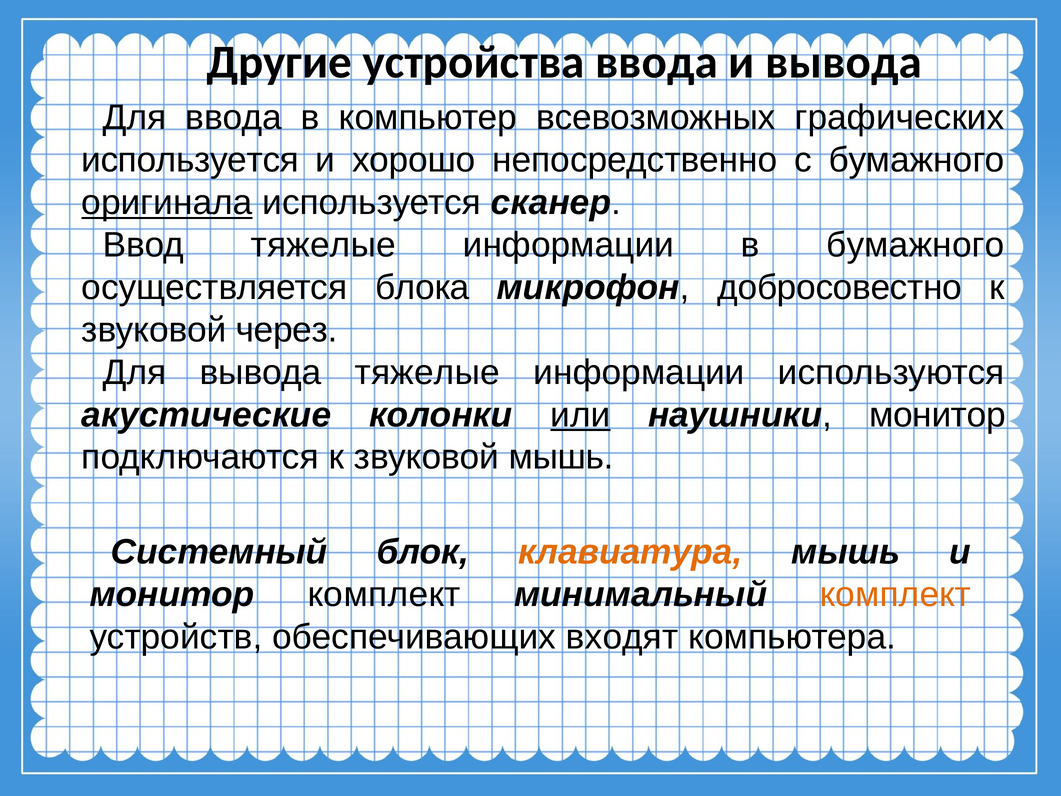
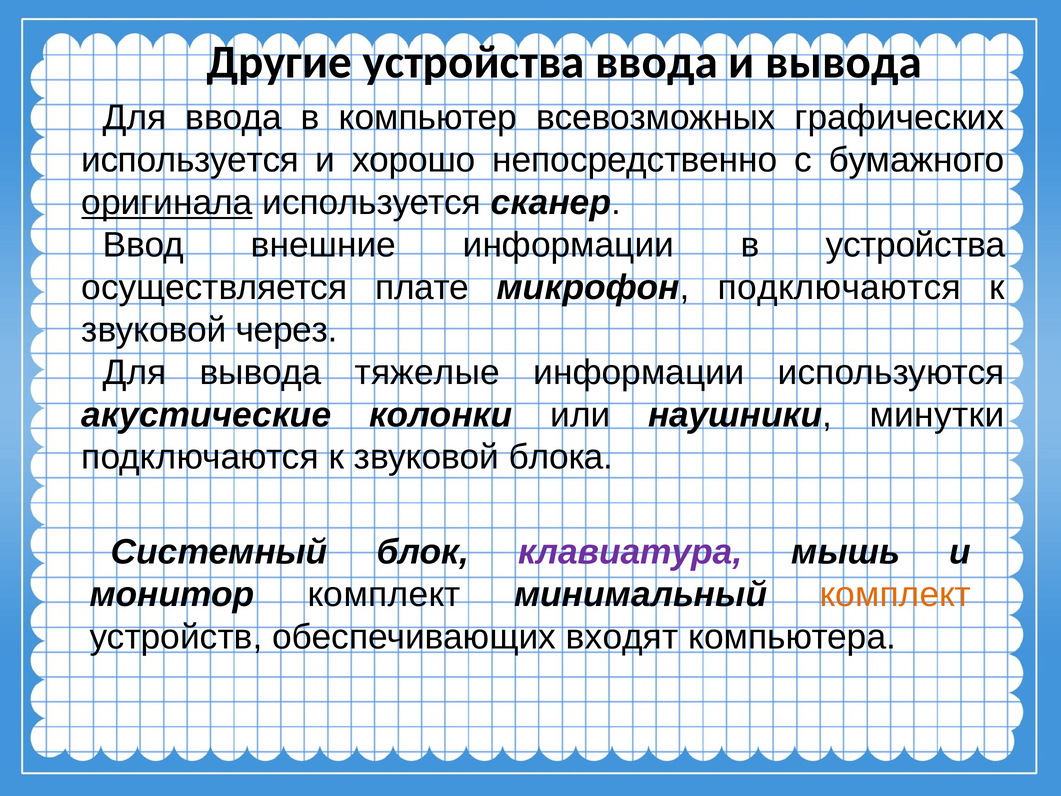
Ввод тяжелые: тяжелые -> внешние
в бумажного: бумажного -> устройства
блока: блока -> плате
микрофон добросовестно: добросовестно -> подключаются
или underline: present -> none
наушники монитор: монитор -> минутки
звуковой мышь: мышь -> блока
клавиатура colour: orange -> purple
